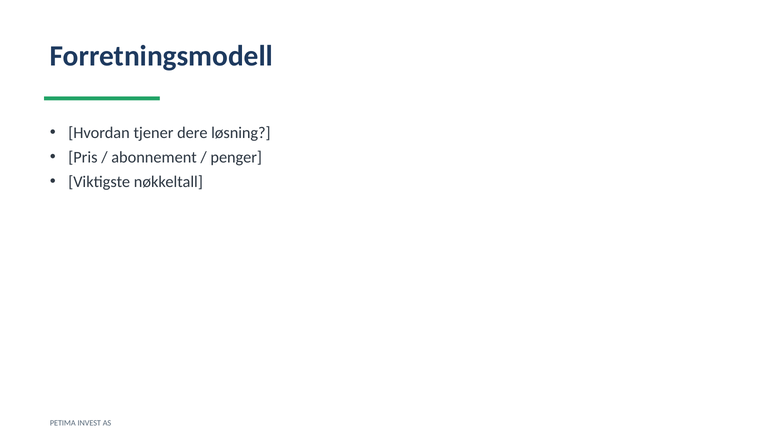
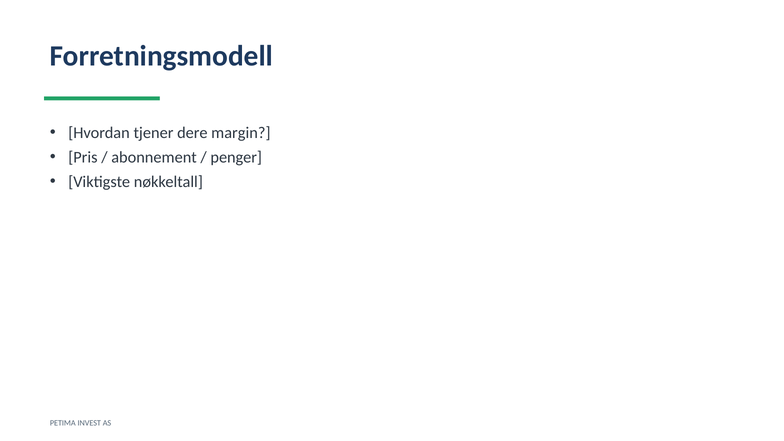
løsning: løsning -> margin
